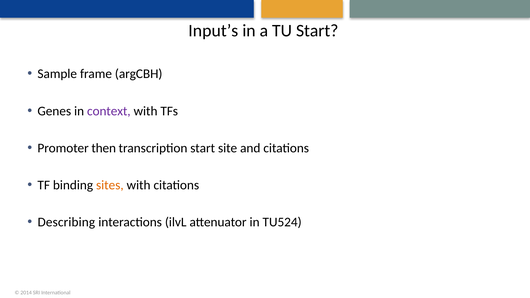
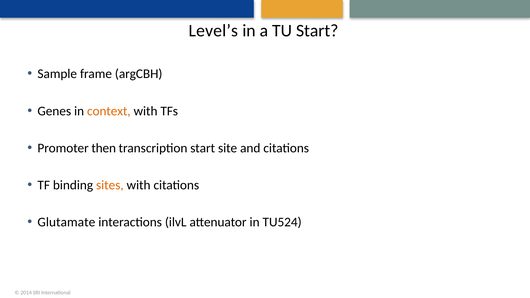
Input’s: Input’s -> Level’s
context colour: purple -> orange
Describing: Describing -> Glutamate
